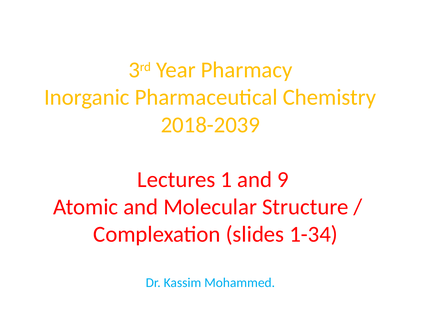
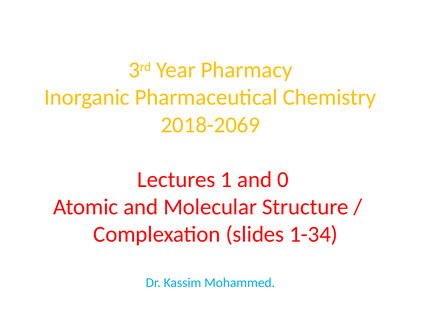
2018-2039: 2018-2039 -> 2018-2069
9: 9 -> 0
